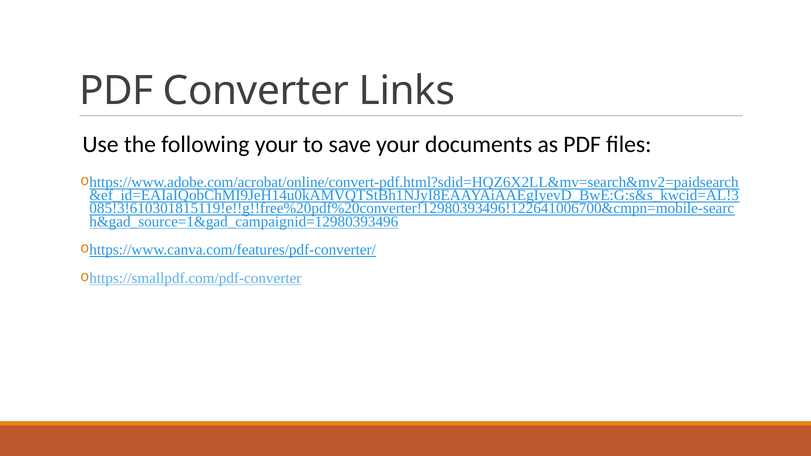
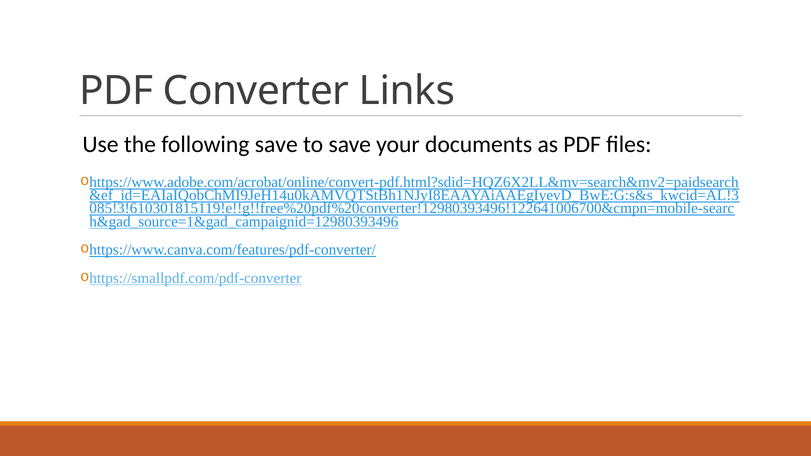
following your: your -> save
